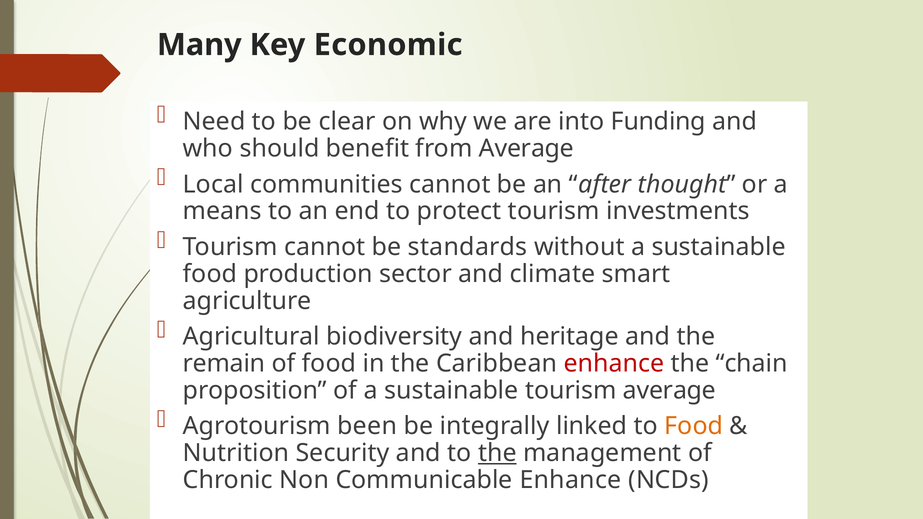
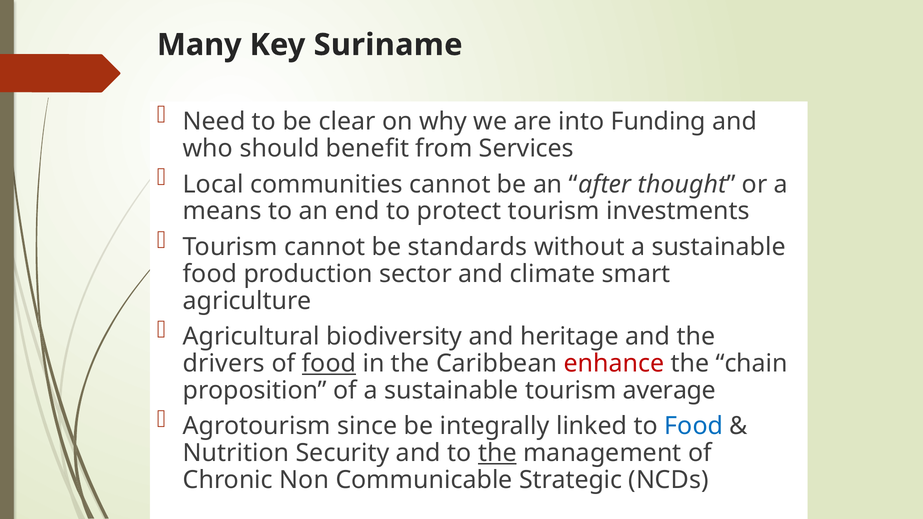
Economic: Economic -> Suriname
from Average: Average -> Services
remain: remain -> drivers
food at (329, 363) underline: none -> present
been: been -> since
Food at (694, 426) colour: orange -> blue
Communicable Enhance: Enhance -> Strategic
